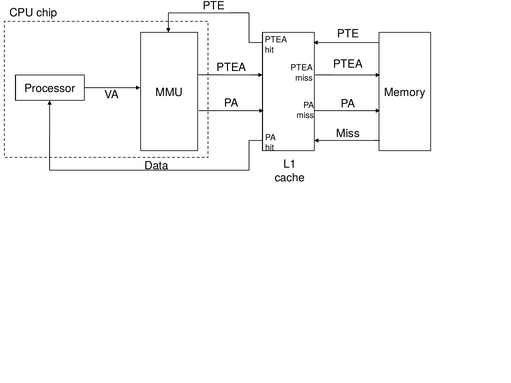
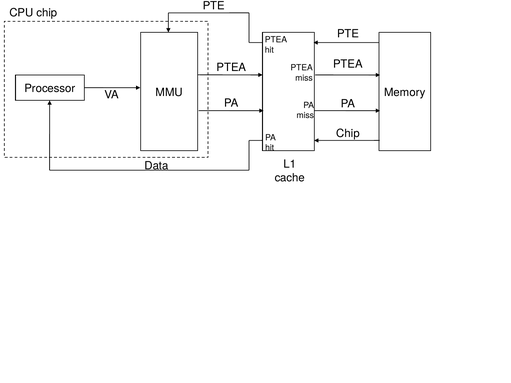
Miss at (348, 134): Miss -> Chip
